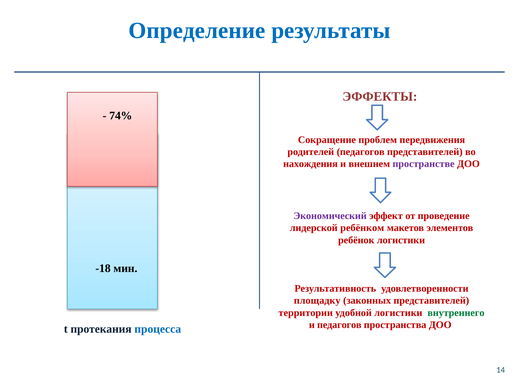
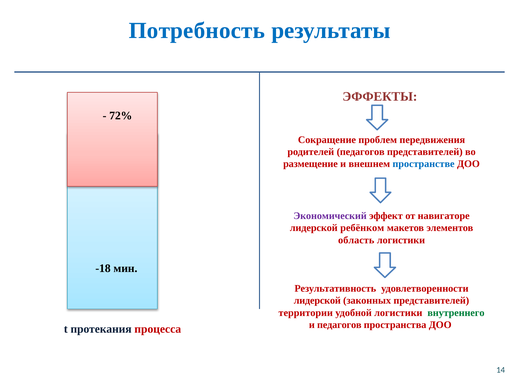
Определение: Определение -> Потребность
74%: 74% -> 72%
нахождения: нахождения -> размещение
пространстве colour: purple -> blue
проведение: проведение -> навигаторе
ребёнок: ребёнок -> область
площадку at (317, 301): площадку -> лидерской
процесса colour: blue -> red
